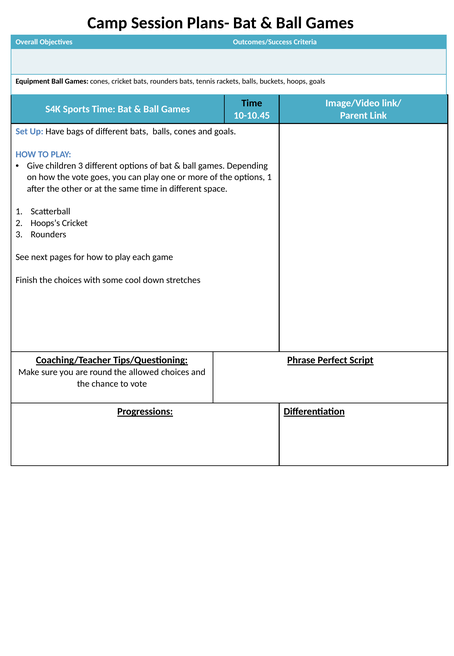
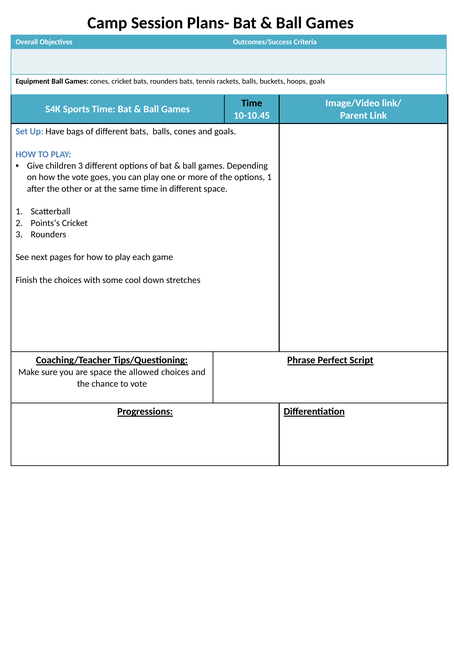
Hoops’s: Hoops’s -> Points’s
are round: round -> space
